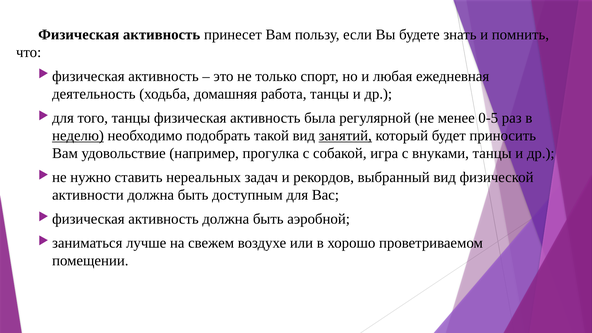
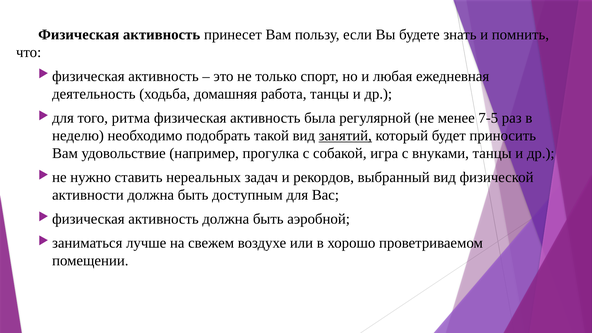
того танцы: танцы -> ритма
0-5: 0-5 -> 7-5
неделю underline: present -> none
